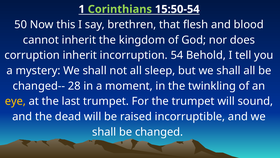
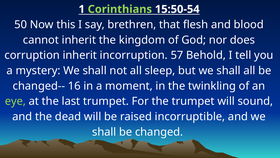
54: 54 -> 57
28: 28 -> 16
eye colour: yellow -> light green
